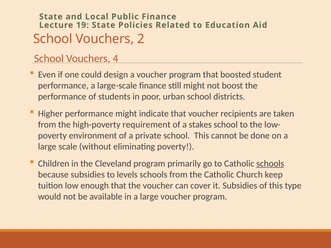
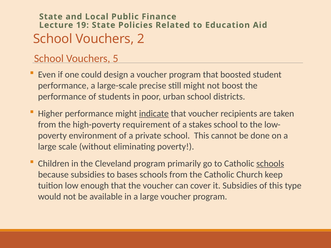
4: 4 -> 5
large-scale finance: finance -> precise
indicate underline: none -> present
levels: levels -> bases
